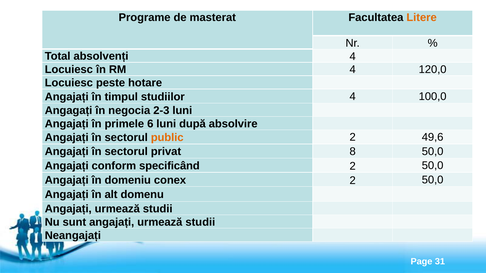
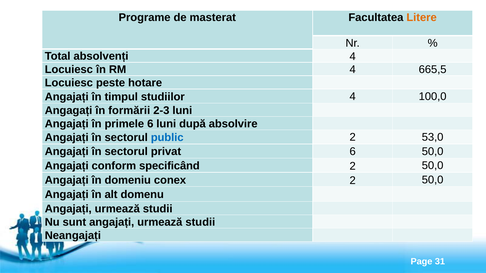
120,0: 120,0 -> 665,5
negocia: negocia -> formării
public colour: orange -> blue
49,6: 49,6 -> 53,0
privat 8: 8 -> 6
